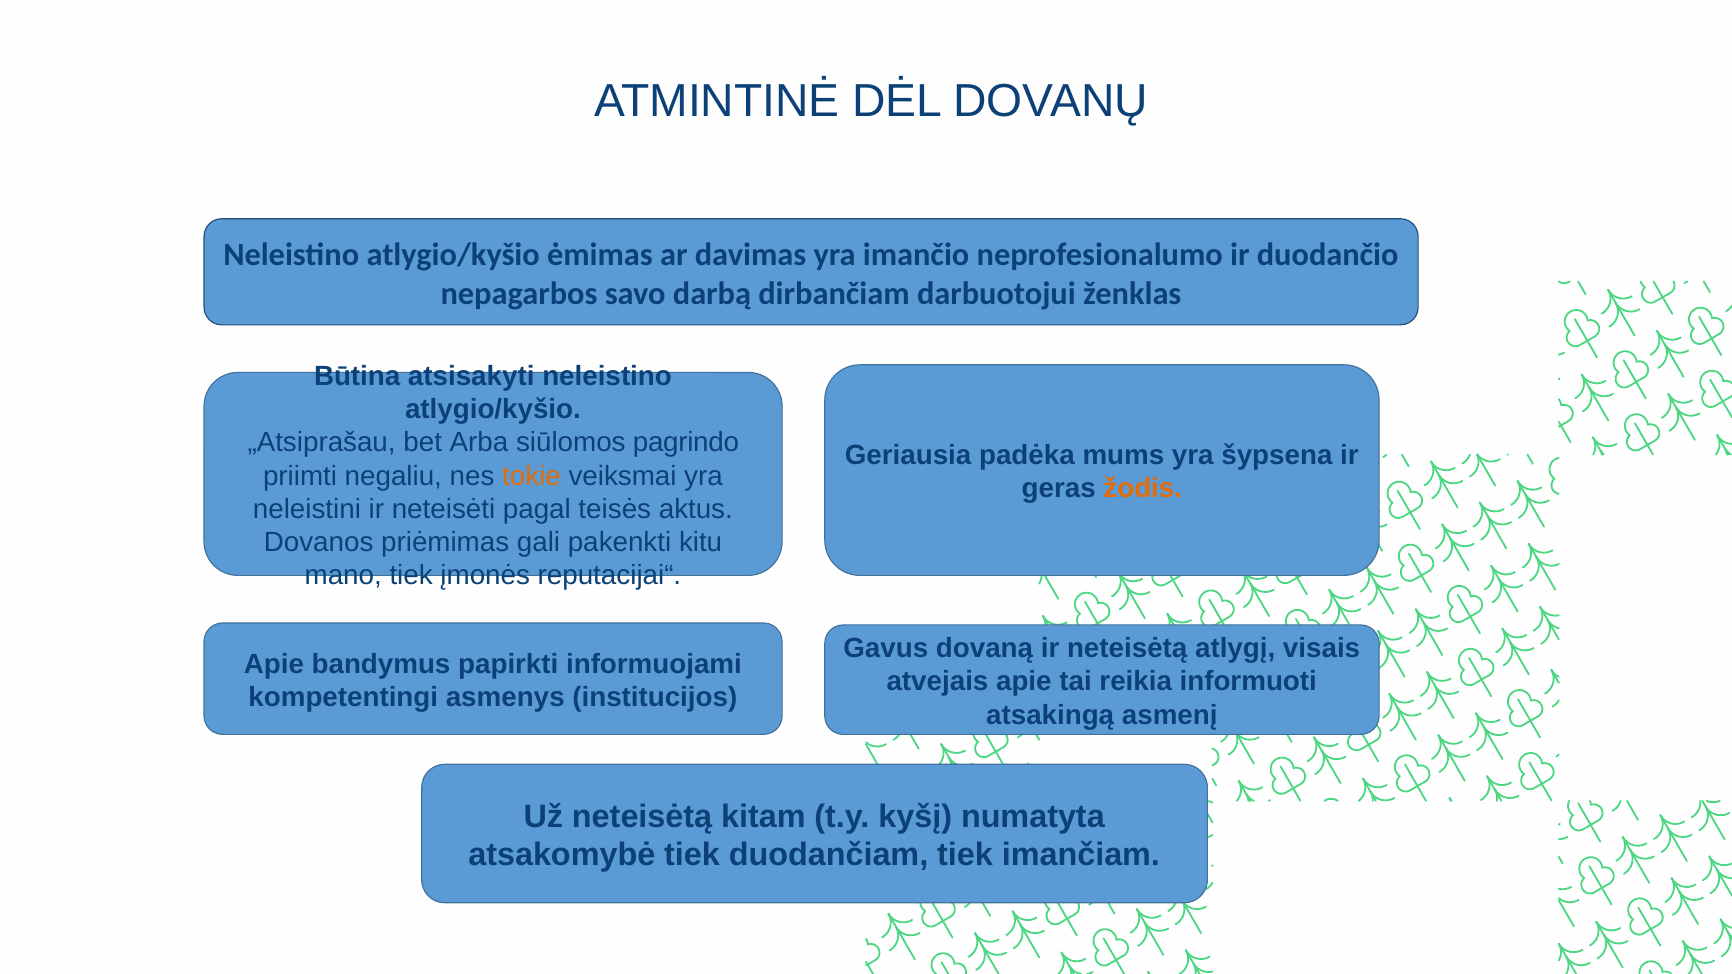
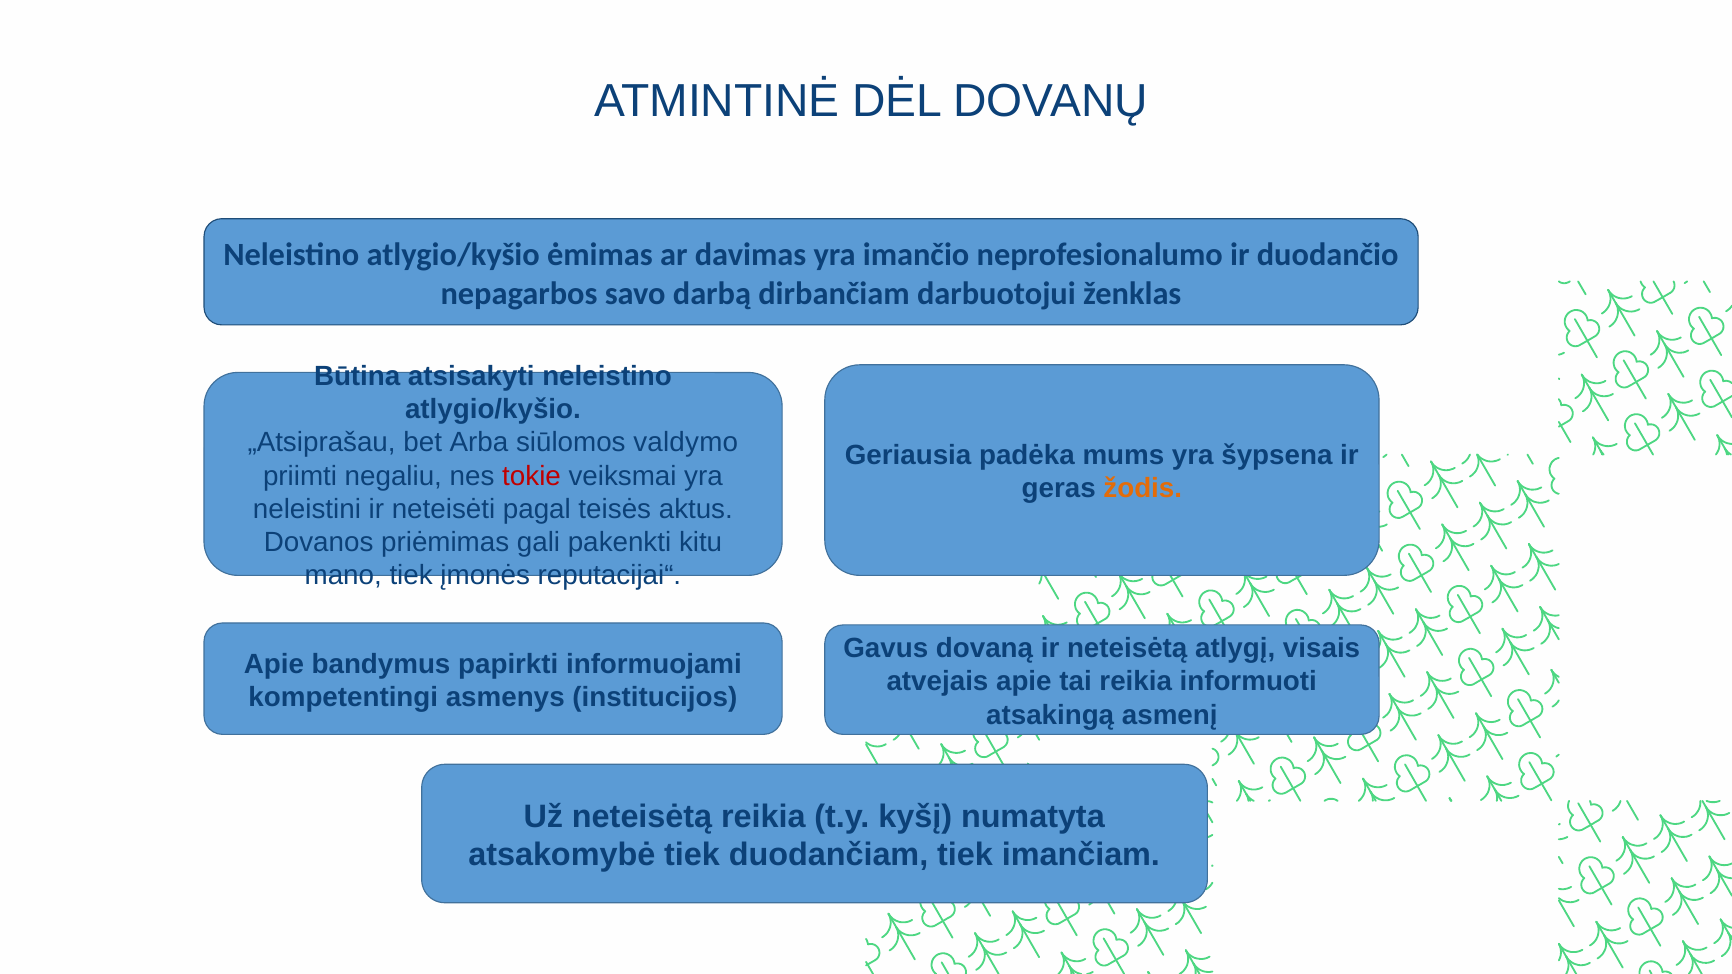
pagrindo: pagrindo -> valdymo
tokie colour: orange -> red
neteisėtą kitam: kitam -> reikia
